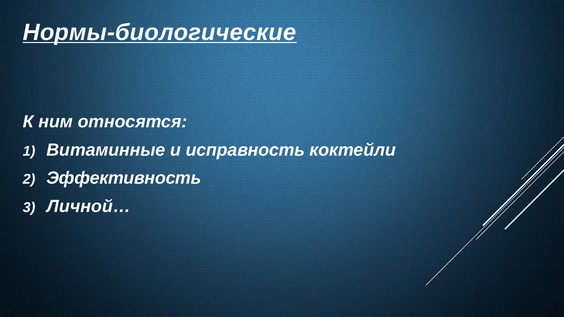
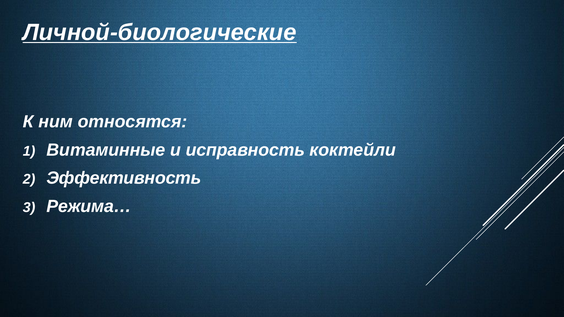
Нормы-биологические: Нормы-биологические -> Личной-биологические
Личной…: Личной… -> Режима…
